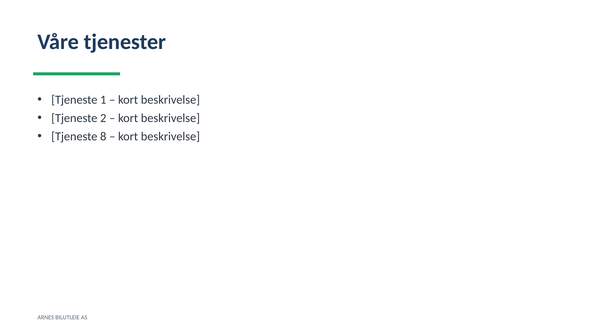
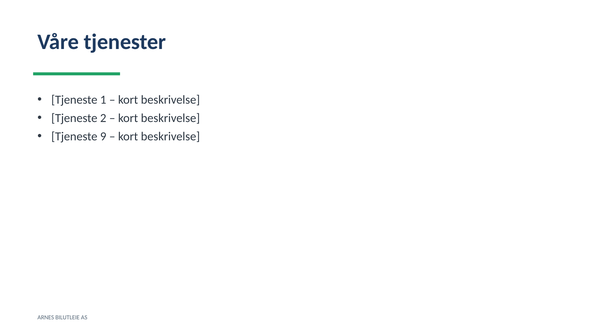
8: 8 -> 9
